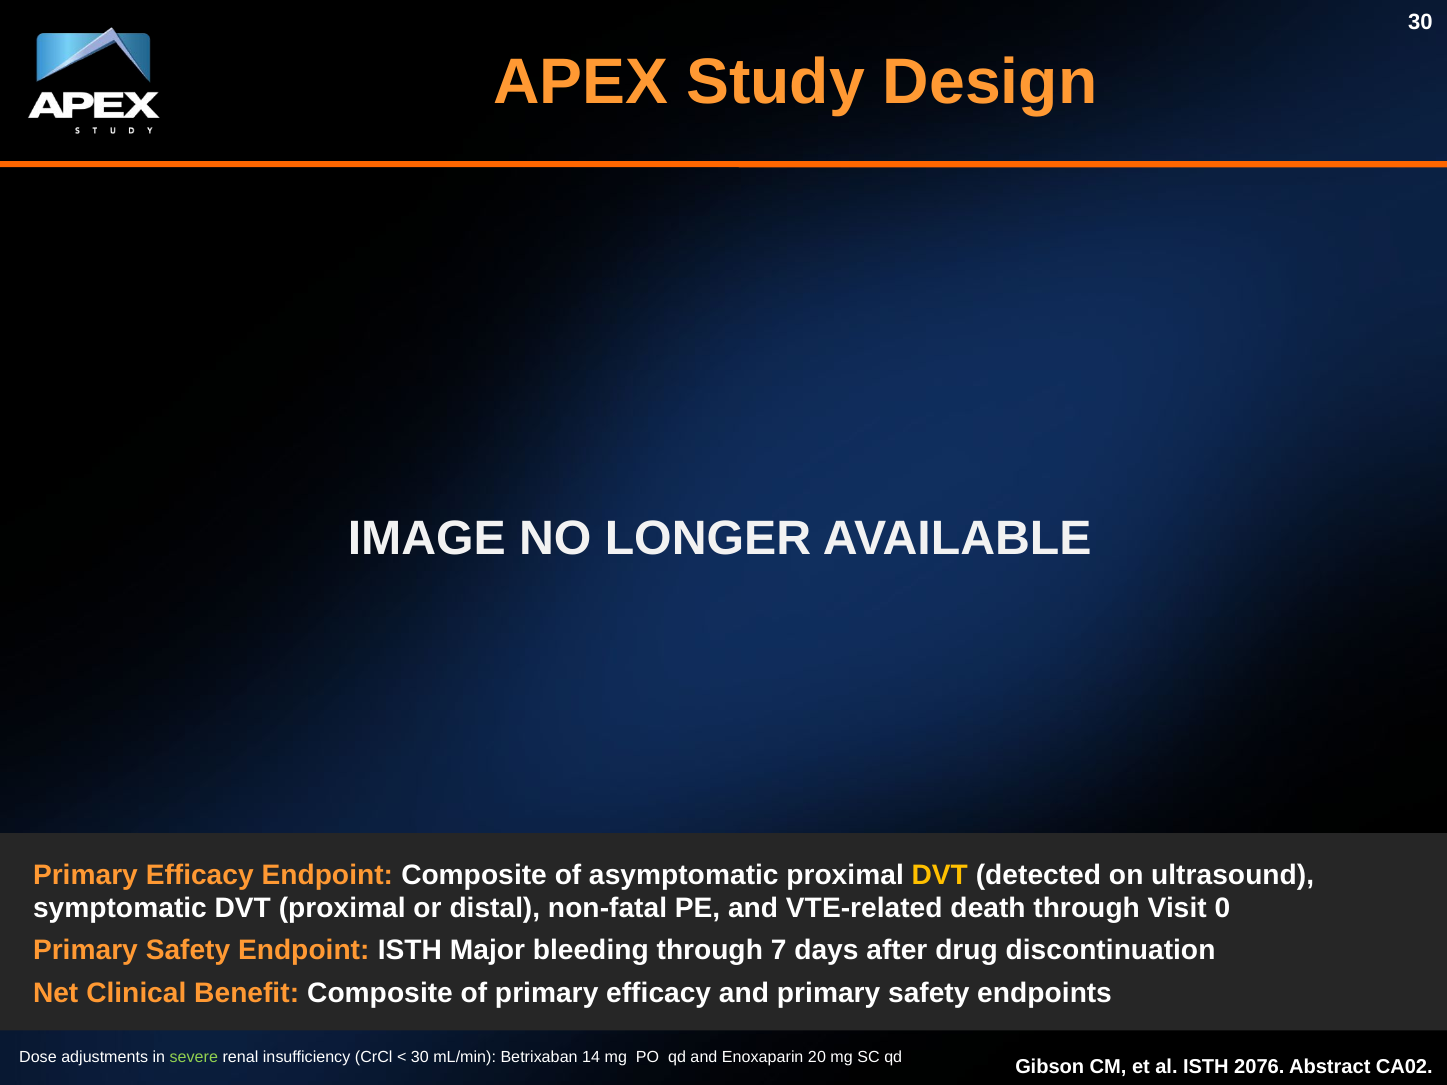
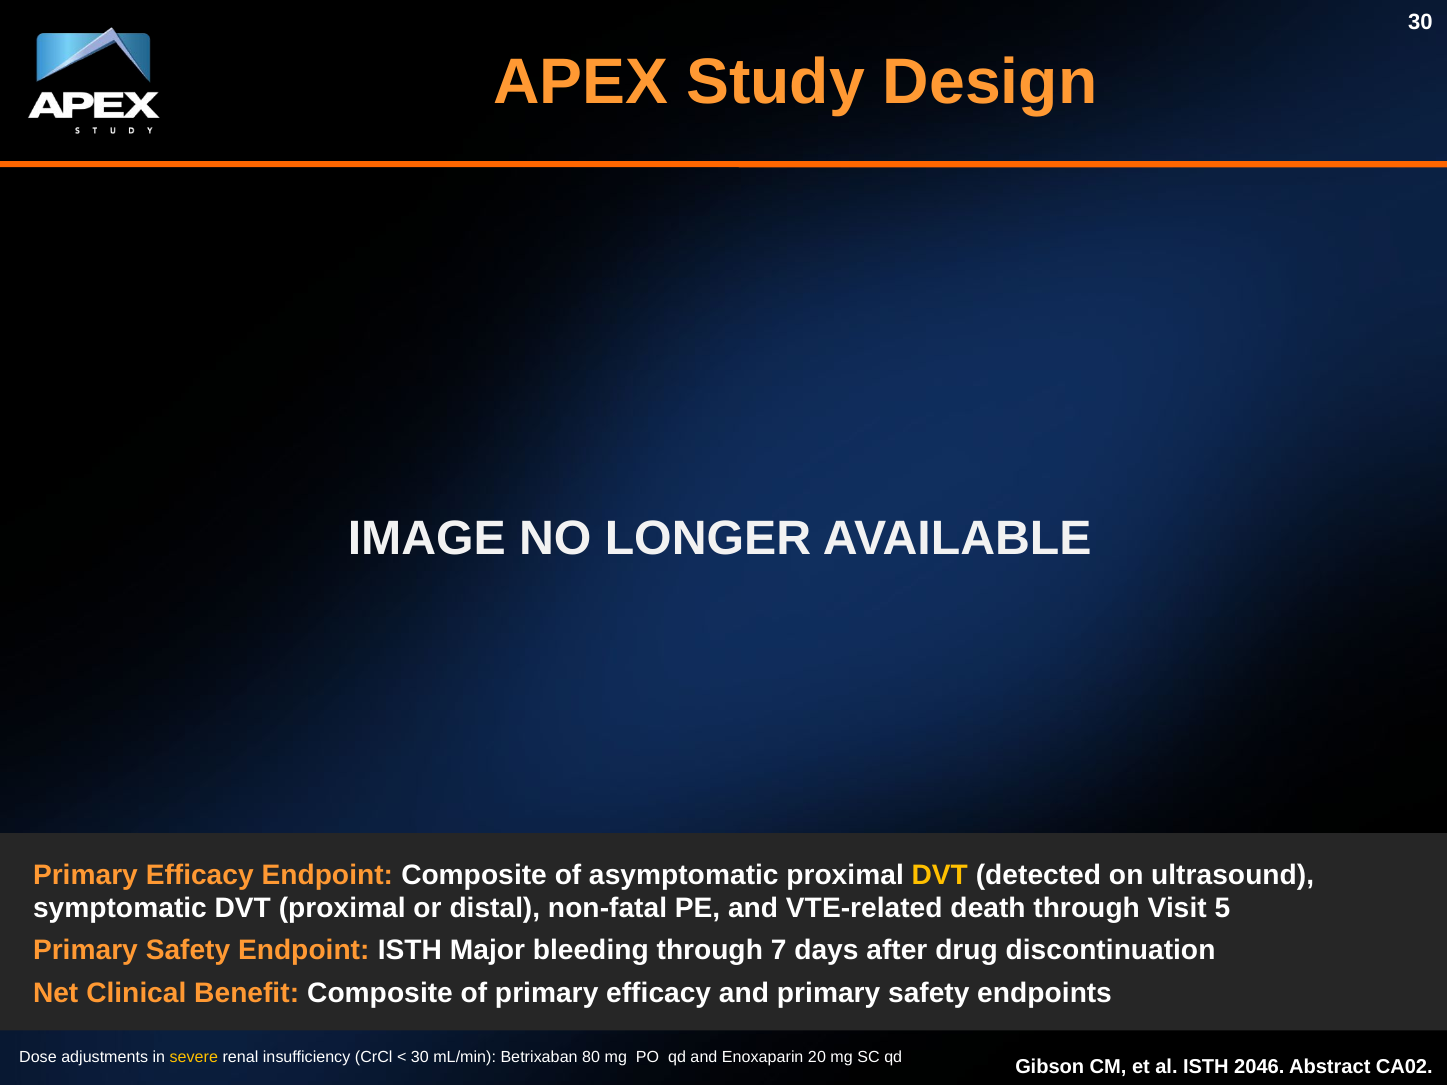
0: 0 -> 5
severe colour: light green -> yellow
14: 14 -> 80
2076: 2076 -> 2046
